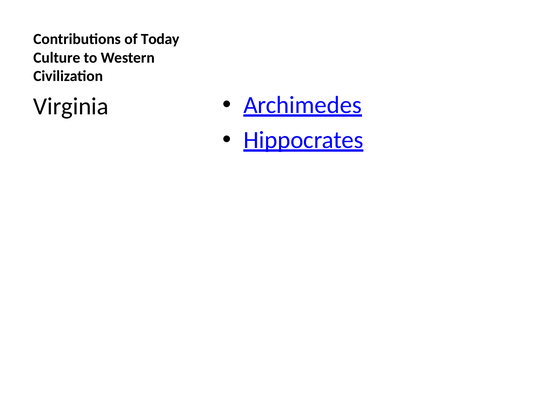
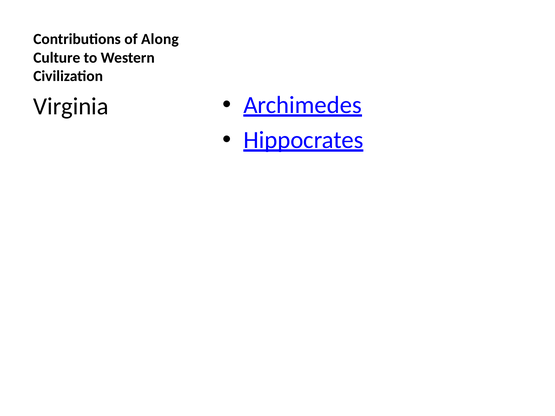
Today: Today -> Along
